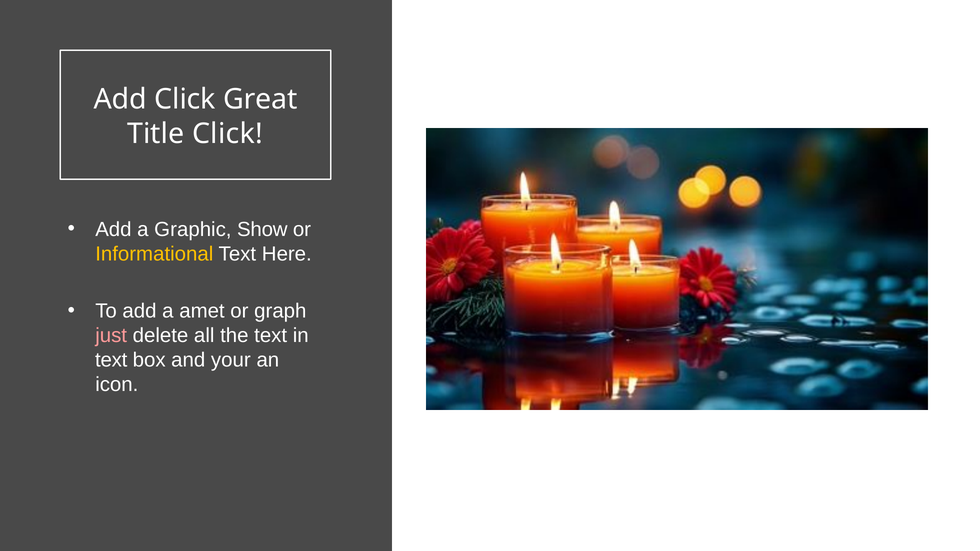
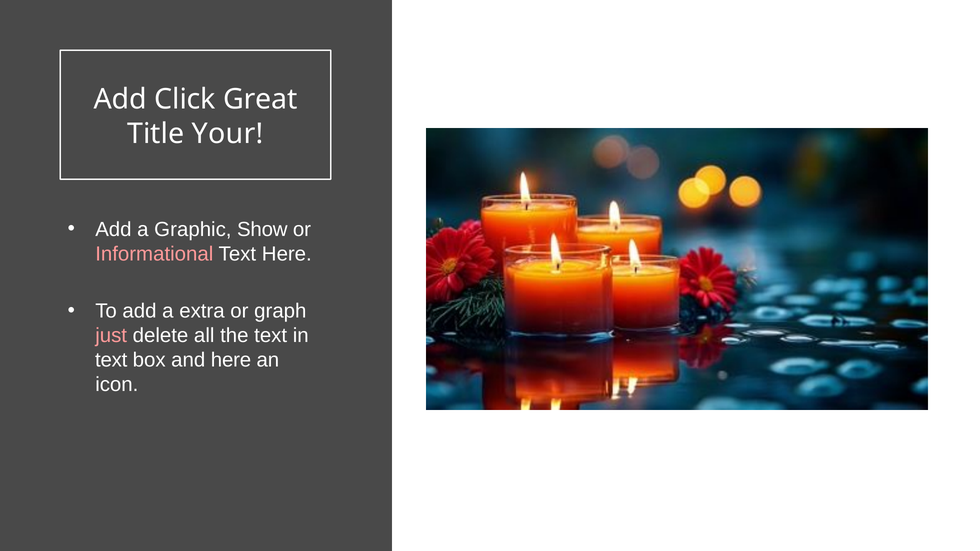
Title Click: Click -> Your
Informational colour: yellow -> pink
amet: amet -> extra
and your: your -> here
